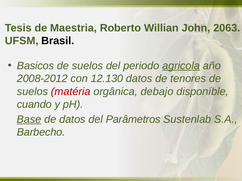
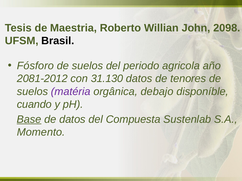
2063: 2063 -> 2098
Basicos: Basicos -> Fósforo
agricola underline: present -> none
2008-2012: 2008-2012 -> 2081-2012
12.130: 12.130 -> 31.130
matéria colour: red -> purple
Parâmetros: Parâmetros -> Compuesta
Barbecho: Barbecho -> Momento
